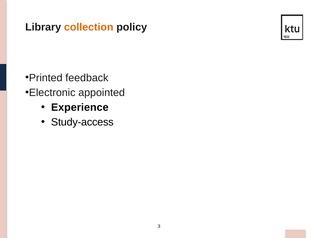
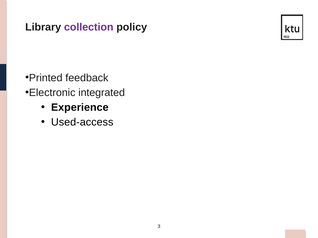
collection colour: orange -> purple
appointed: appointed -> integrated
Study-access: Study-access -> Used-access
